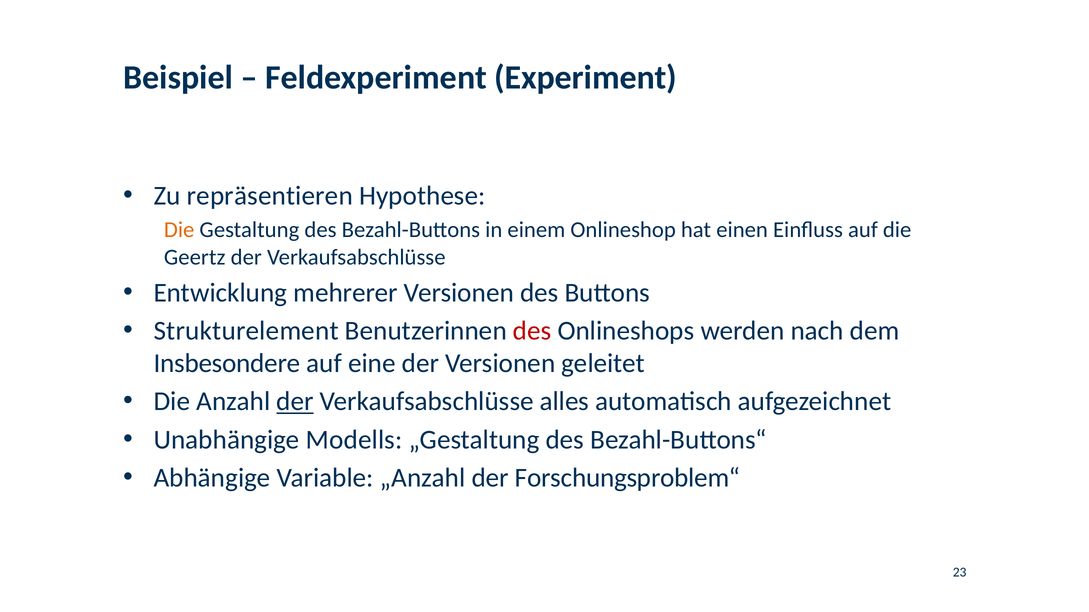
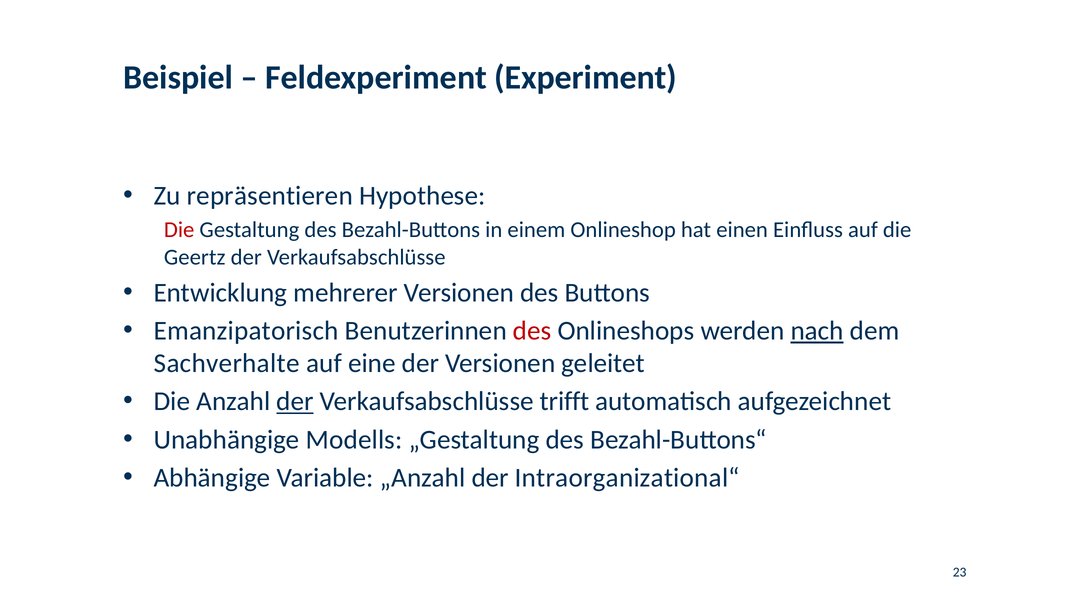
Die at (179, 230) colour: orange -> red
Strukturelement: Strukturelement -> Emanzipatorisch
nach underline: none -> present
Insbesondere: Insbesondere -> Sachverhalte
alles: alles -> trifft
Forschungsproblem“: Forschungsproblem“ -> Intraorganizational“
